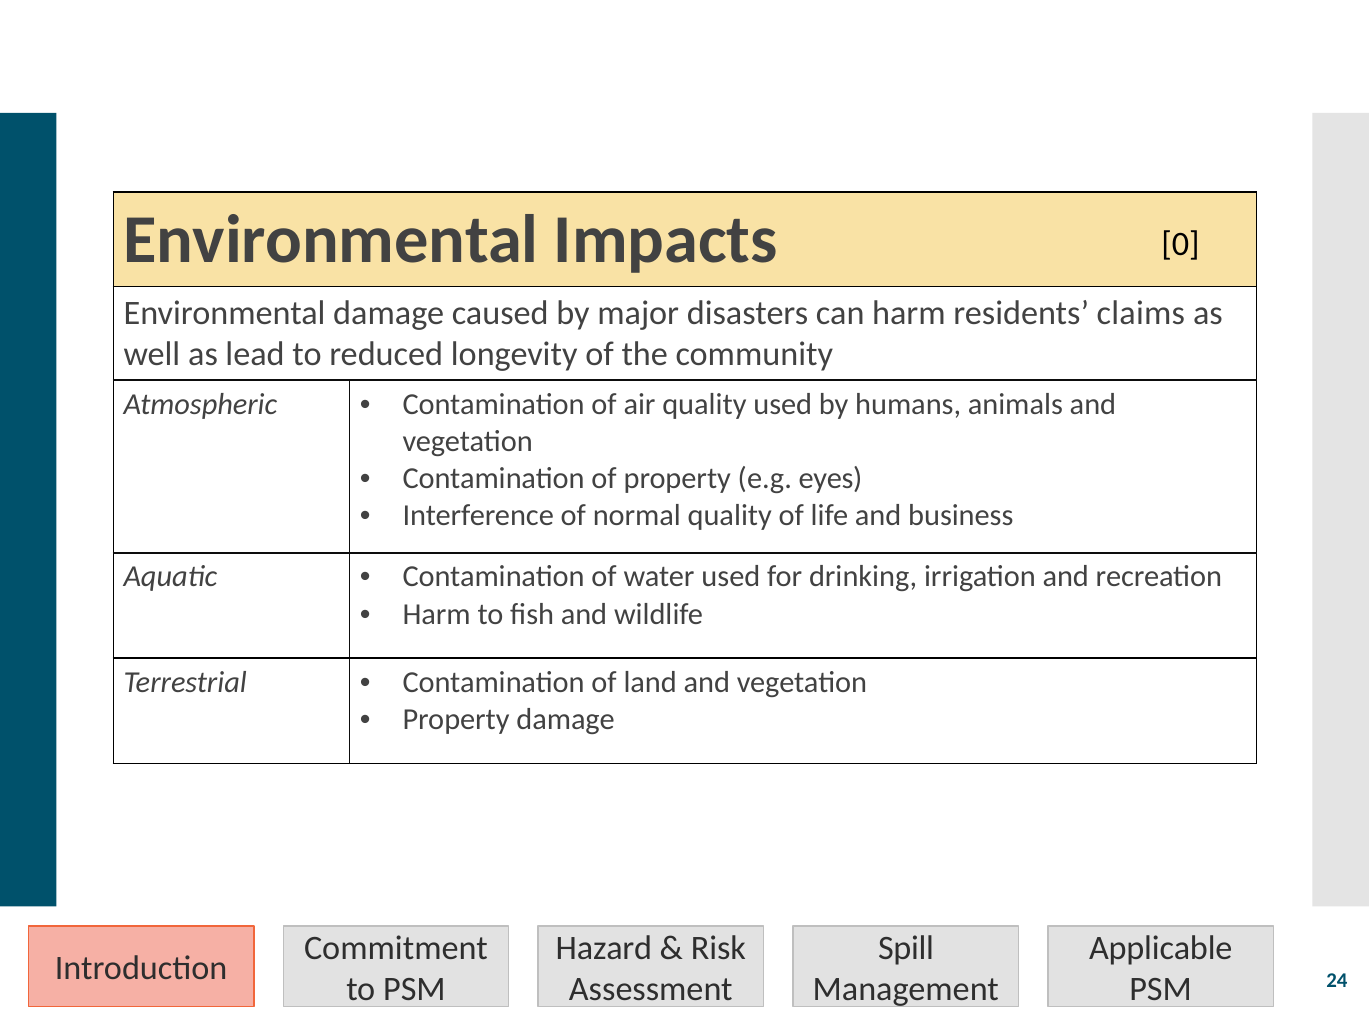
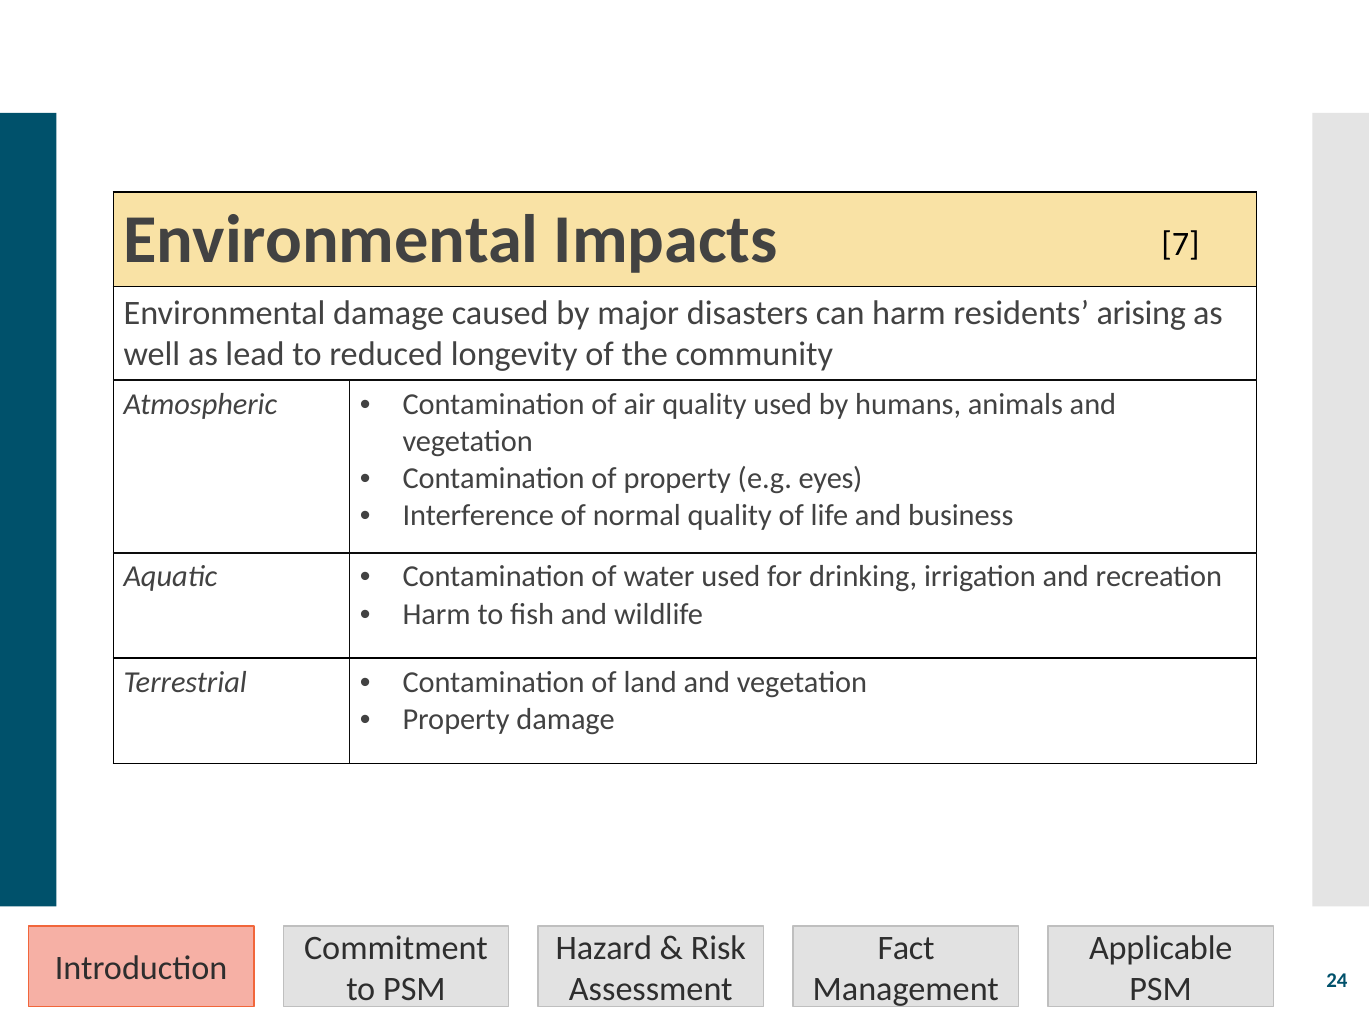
0: 0 -> 7
claims: claims -> arising
Spill: Spill -> Fact
